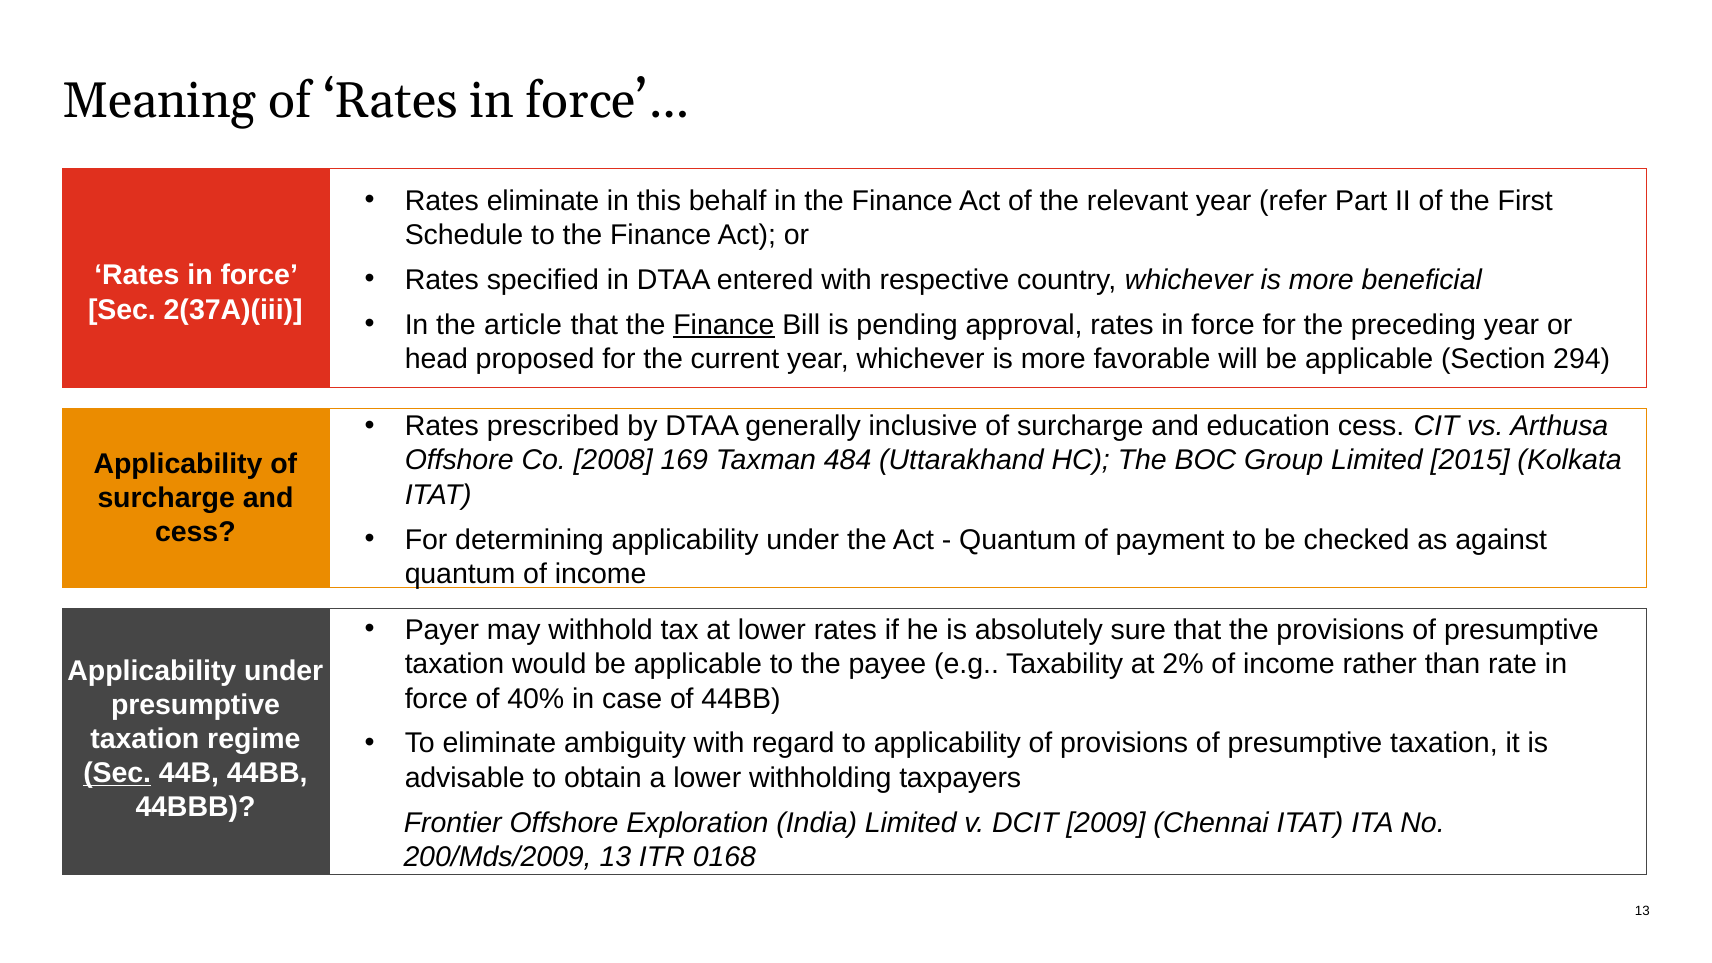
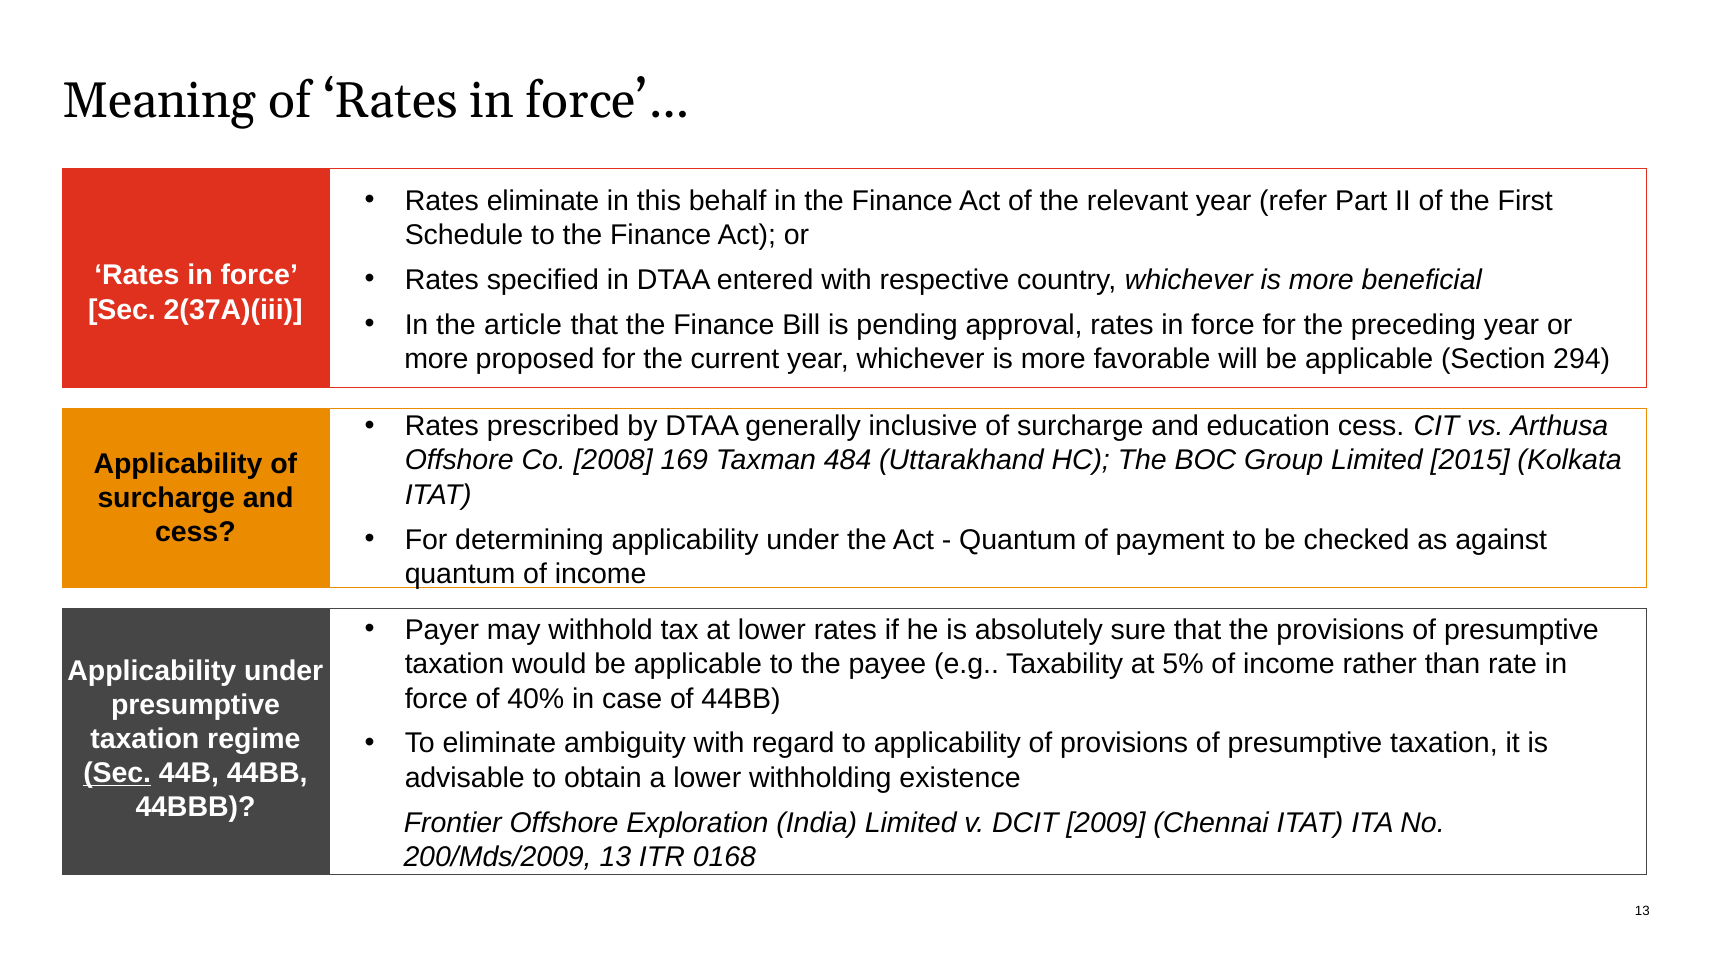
Finance at (724, 325) underline: present -> none
head at (436, 359): head -> more
2%: 2% -> 5%
taxpayers: taxpayers -> existence
